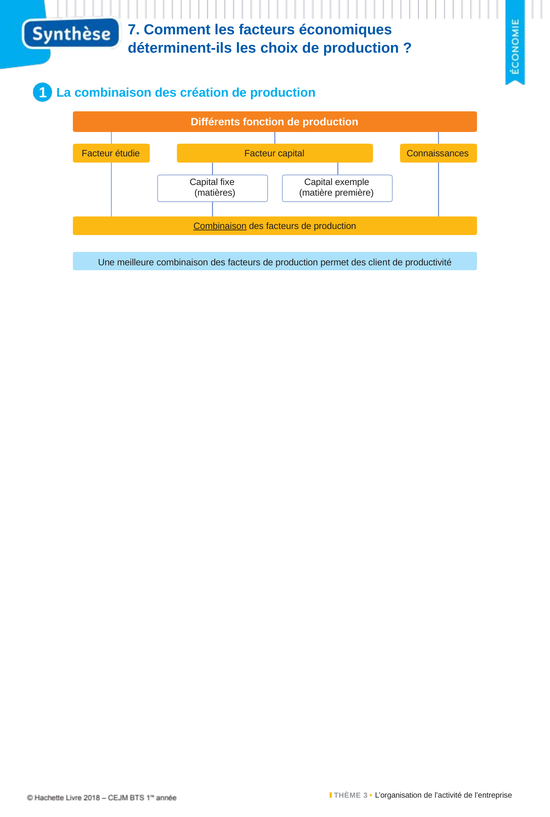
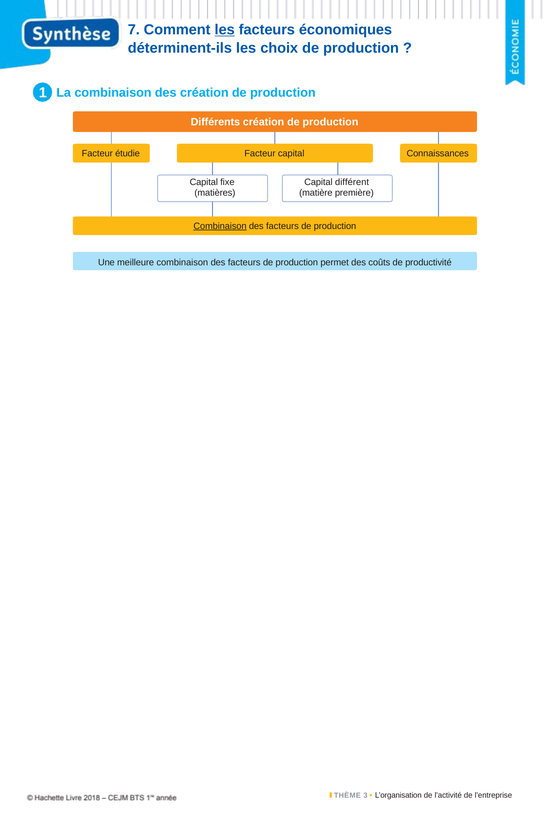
les at (225, 30) underline: none -> present
Différents fonction: fonction -> création
exemple: exemple -> différent
client: client -> coûts
